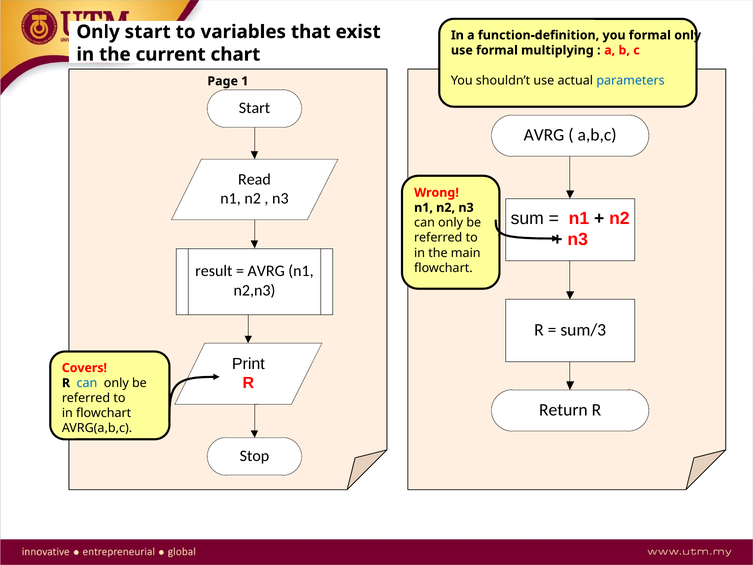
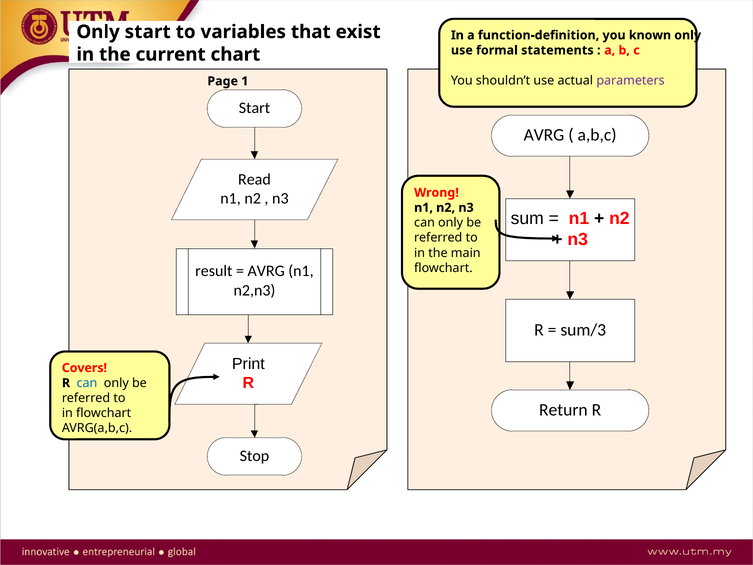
you formal: formal -> known
multiplying: multiplying -> statements
parameters colour: blue -> purple
